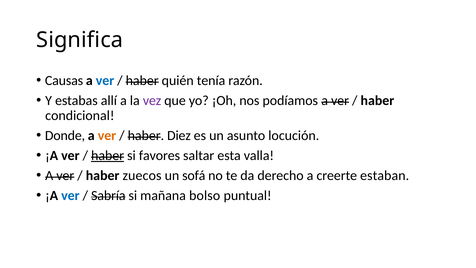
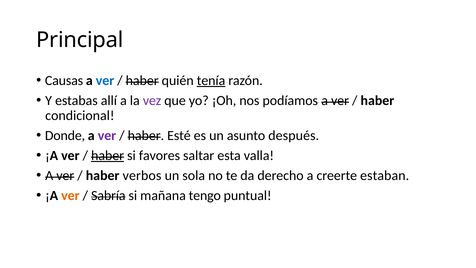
Significa: Significa -> Principal
tenía underline: none -> present
ver at (107, 135) colour: orange -> purple
Diez: Diez -> Esté
locución: locución -> después
zuecos: zuecos -> verbos
sofá: sofá -> sola
ver at (70, 195) colour: blue -> orange
bolso: bolso -> tengo
